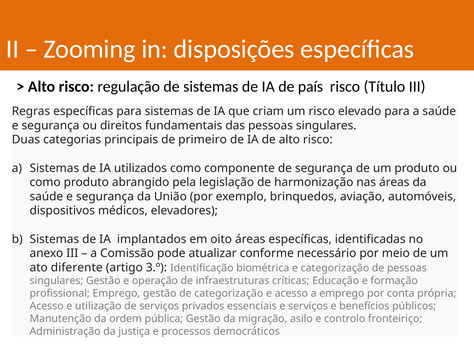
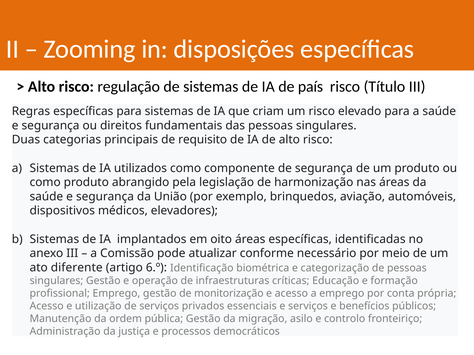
primeiro: primeiro -> requisito
3.º: 3.º -> 6.º
de categorização: categorização -> monitorização
